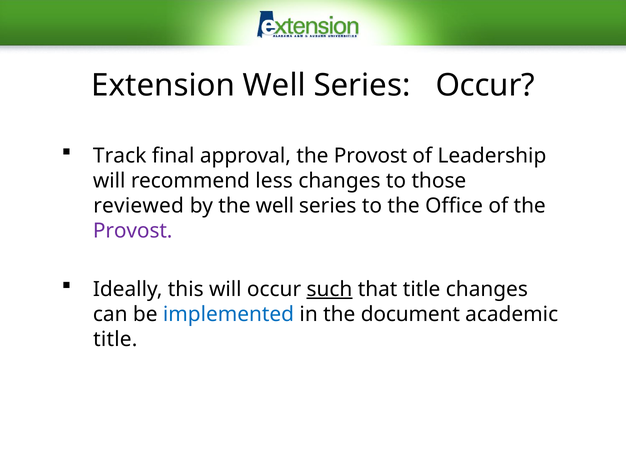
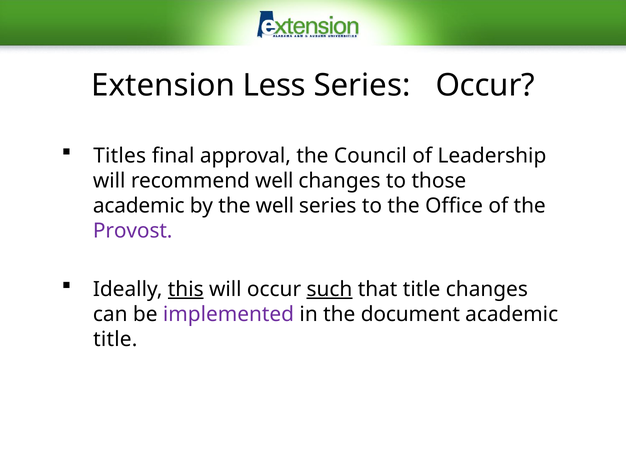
Extension Well: Well -> Less
Track: Track -> Titles
approval the Provost: Provost -> Council
recommend less: less -> well
reviewed at (139, 206): reviewed -> academic
this underline: none -> present
implemented colour: blue -> purple
